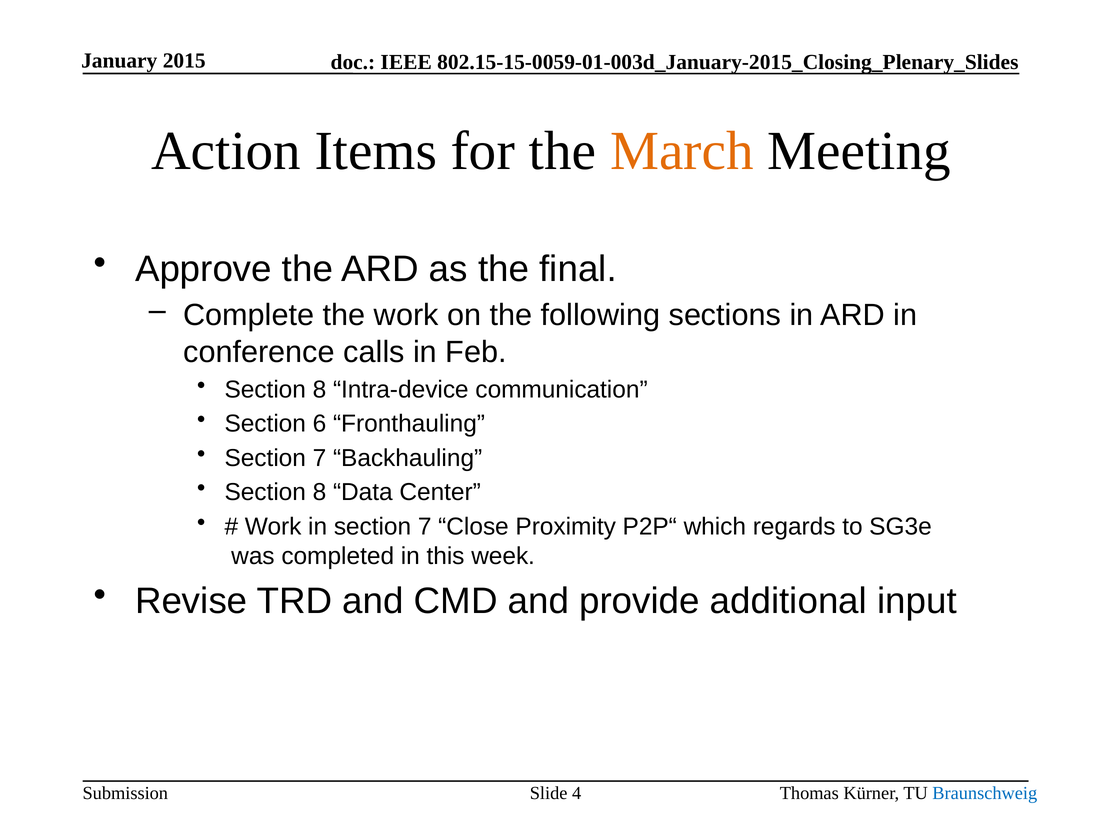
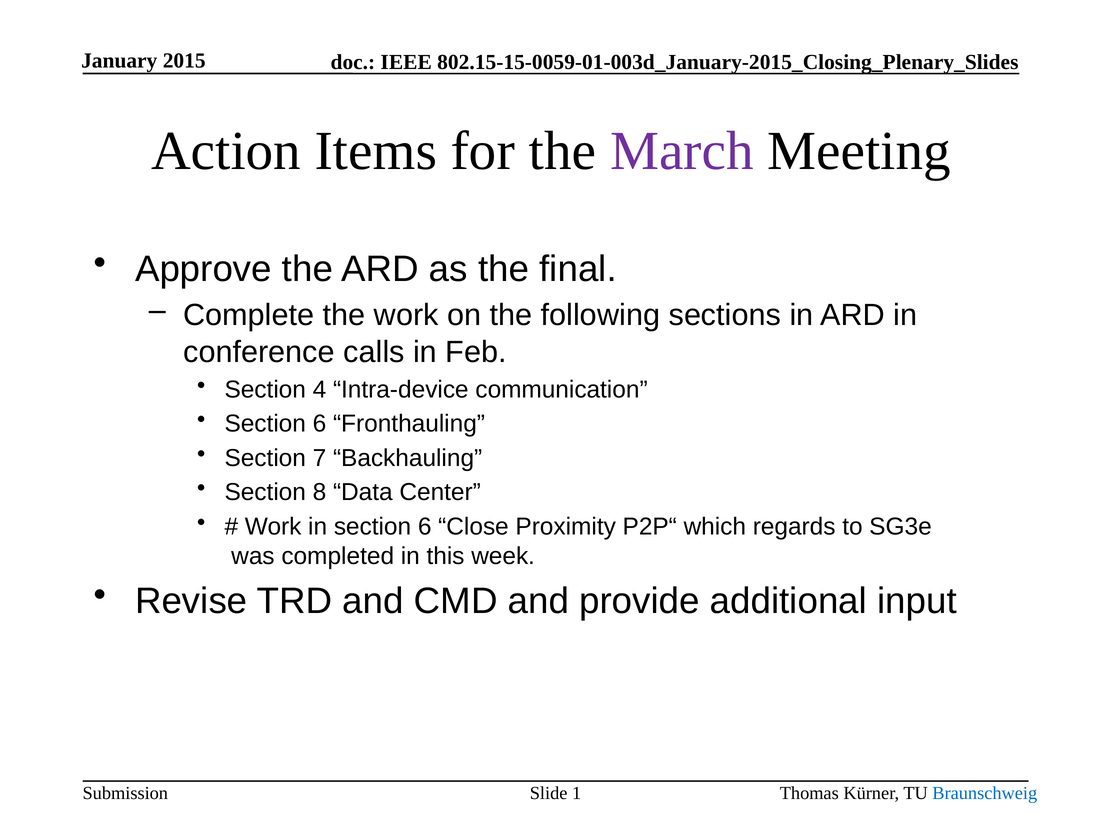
March colour: orange -> purple
8 at (319, 389): 8 -> 4
in section 7: 7 -> 6
4: 4 -> 1
